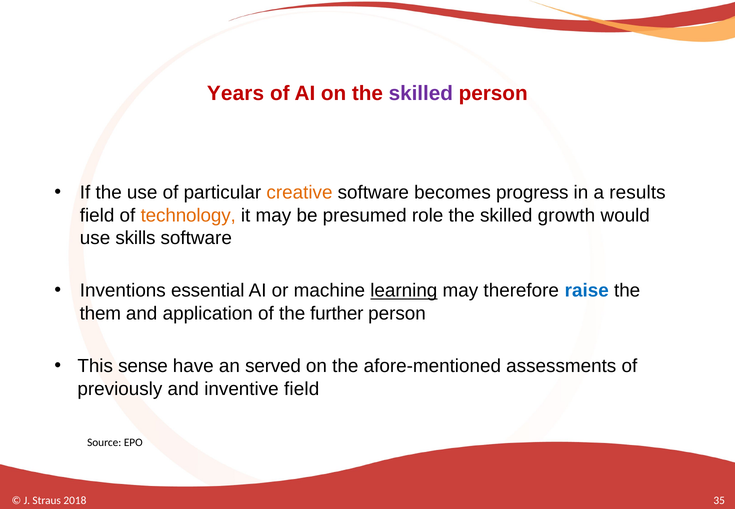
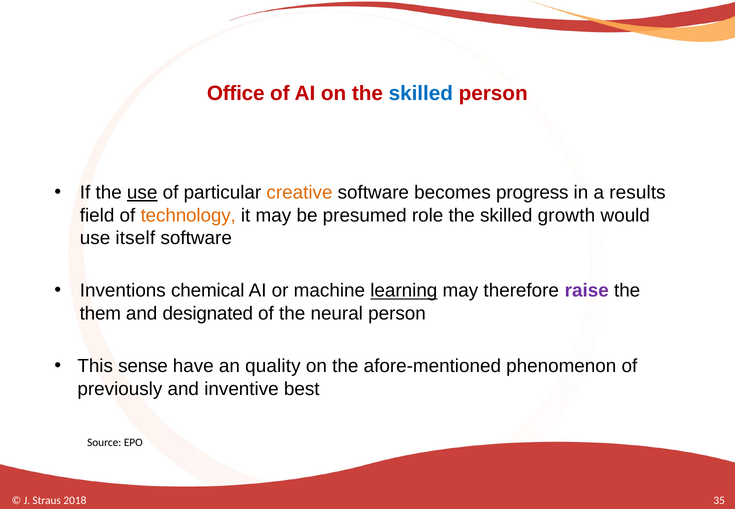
Years: Years -> Office
skilled at (421, 93) colour: purple -> blue
use at (142, 193) underline: none -> present
skills: skills -> itself
essential: essential -> chemical
raise colour: blue -> purple
application: application -> designated
further: further -> neural
served: served -> quality
assessments: assessments -> phenomenon
inventive field: field -> best
